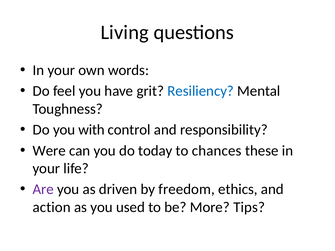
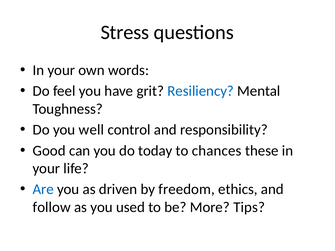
Living: Living -> Stress
with: with -> well
Were: Were -> Good
Are colour: purple -> blue
action: action -> follow
